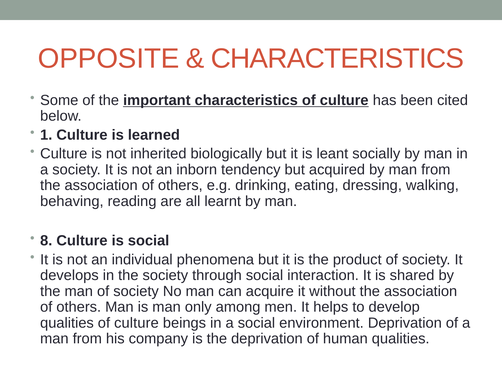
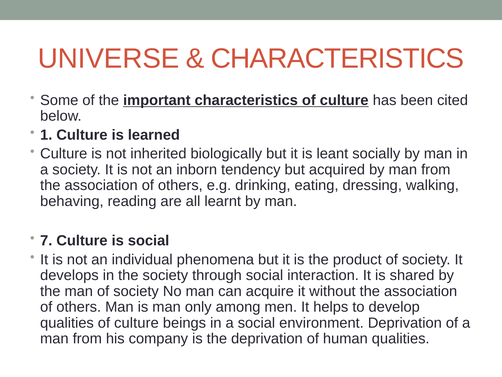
OPPOSITE: OPPOSITE -> UNIVERSE
8: 8 -> 7
